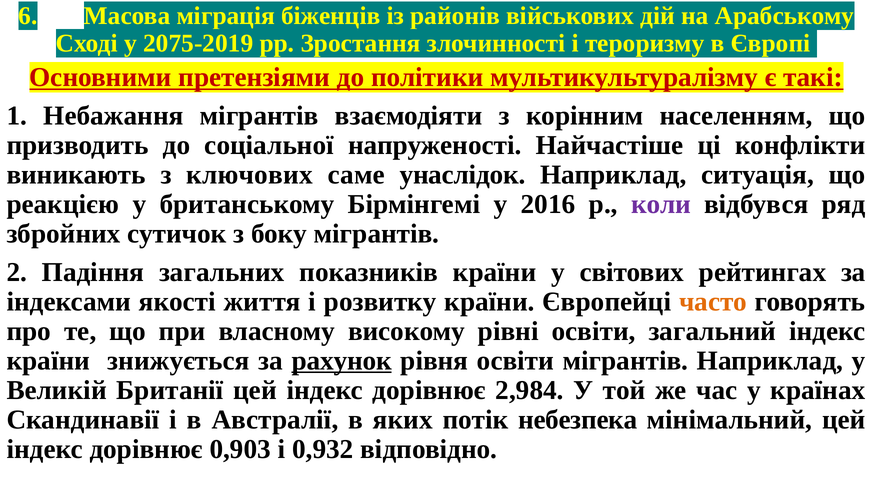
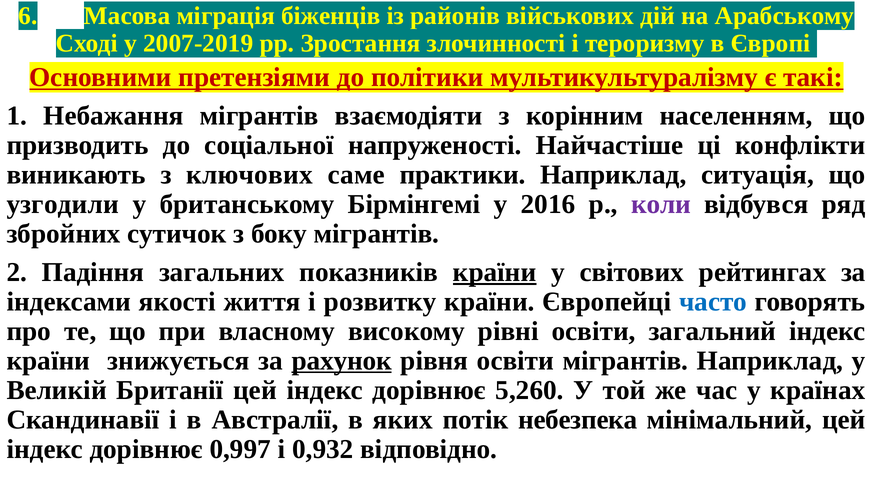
2075-2019: 2075-2019 -> 2007-2019
унаслідок: унаслідок -> практики
реакцією: реакцією -> узгодили
країни at (495, 272) underline: none -> present
часто colour: orange -> blue
2,984: 2,984 -> 5,260
0,903: 0,903 -> 0,997
